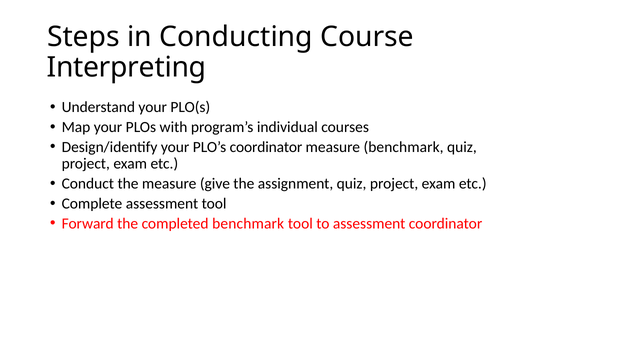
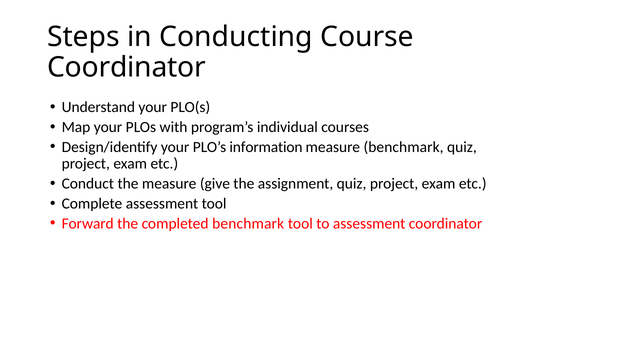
Interpreting at (126, 67): Interpreting -> Coordinator
PLO’s coordinator: coordinator -> information
